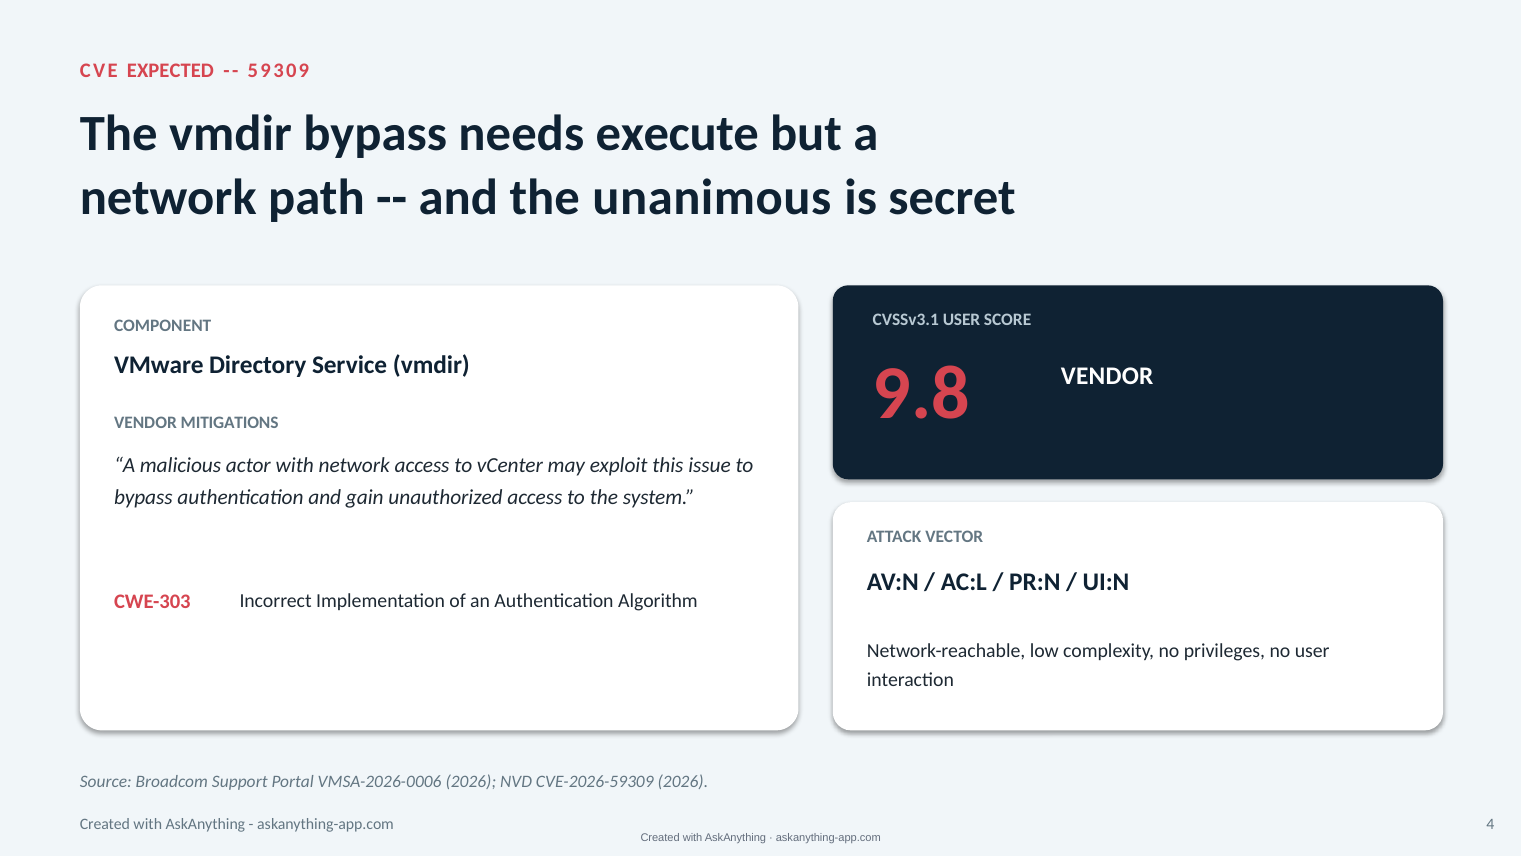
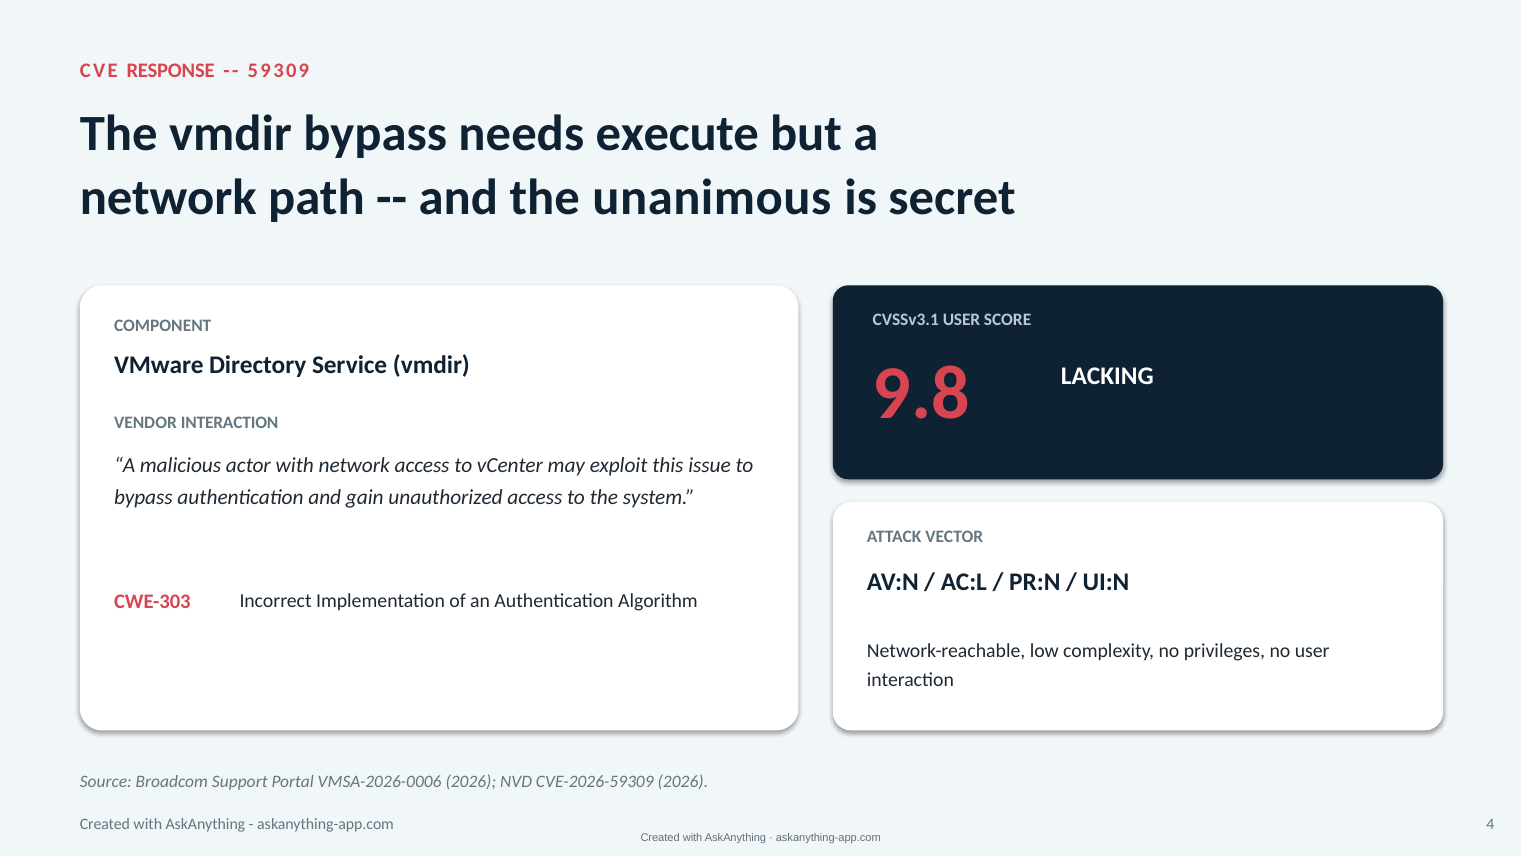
EXPECTED: EXPECTED -> RESPONSE
9.8 VENDOR: VENDOR -> LACKING
VENDOR MITIGATIONS: MITIGATIONS -> INTERACTION
